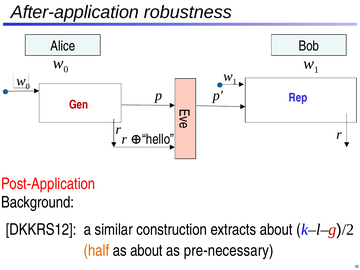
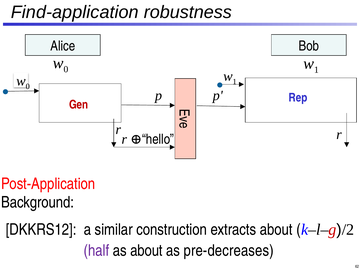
After-application: After-application -> Find-application
half colour: orange -> purple
pre-necessary: pre-necessary -> pre-decreases
